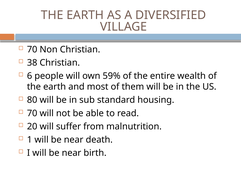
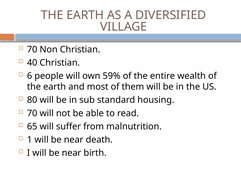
38: 38 -> 40
20: 20 -> 65
